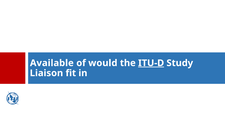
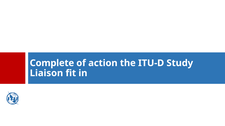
Available: Available -> Complete
would: would -> action
ITU-D underline: present -> none
